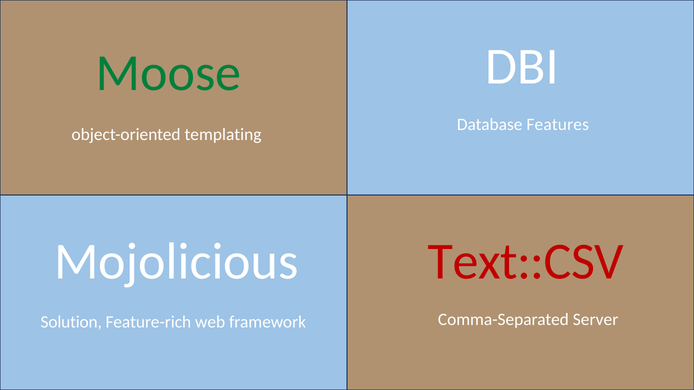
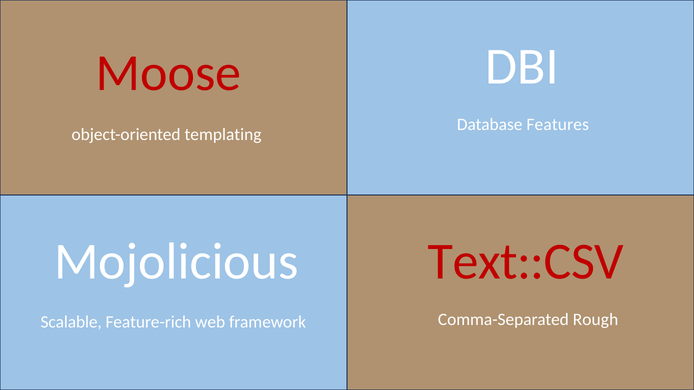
Moose colour: green -> red
Server: Server -> Rough
Solution: Solution -> Scalable
